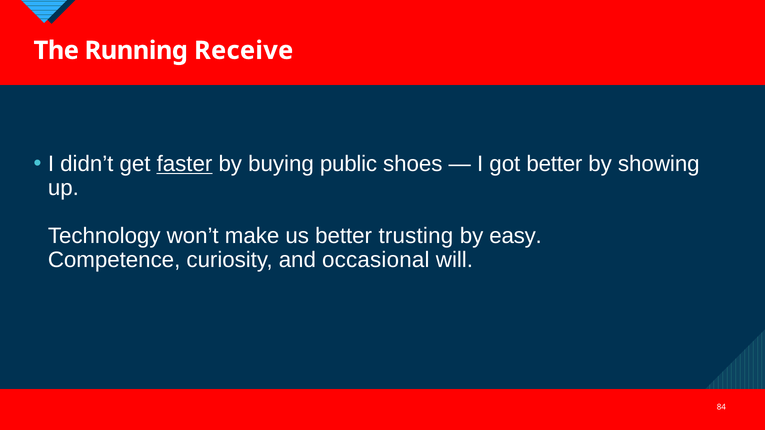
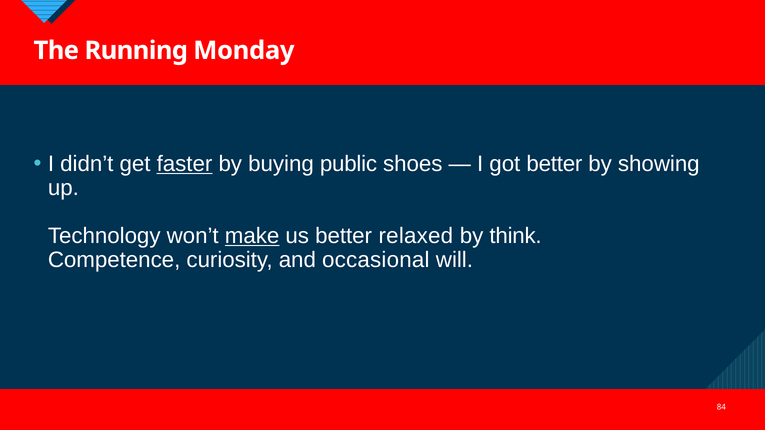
Receive: Receive -> Monday
make underline: none -> present
trusting: trusting -> relaxed
easy: easy -> think
